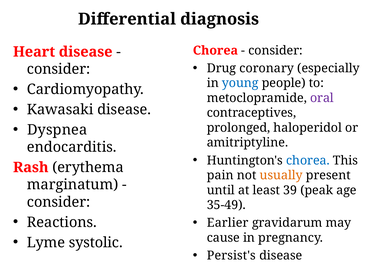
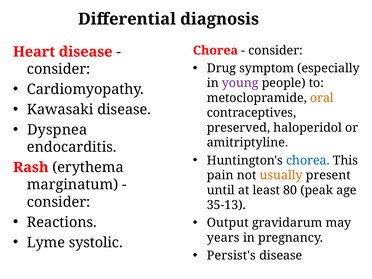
coronary: coronary -> symptom
young colour: blue -> purple
oral colour: purple -> orange
prolonged: prolonged -> preserved
39: 39 -> 80
35-49: 35-49 -> 35-13
Earlier: Earlier -> Output
cause: cause -> years
